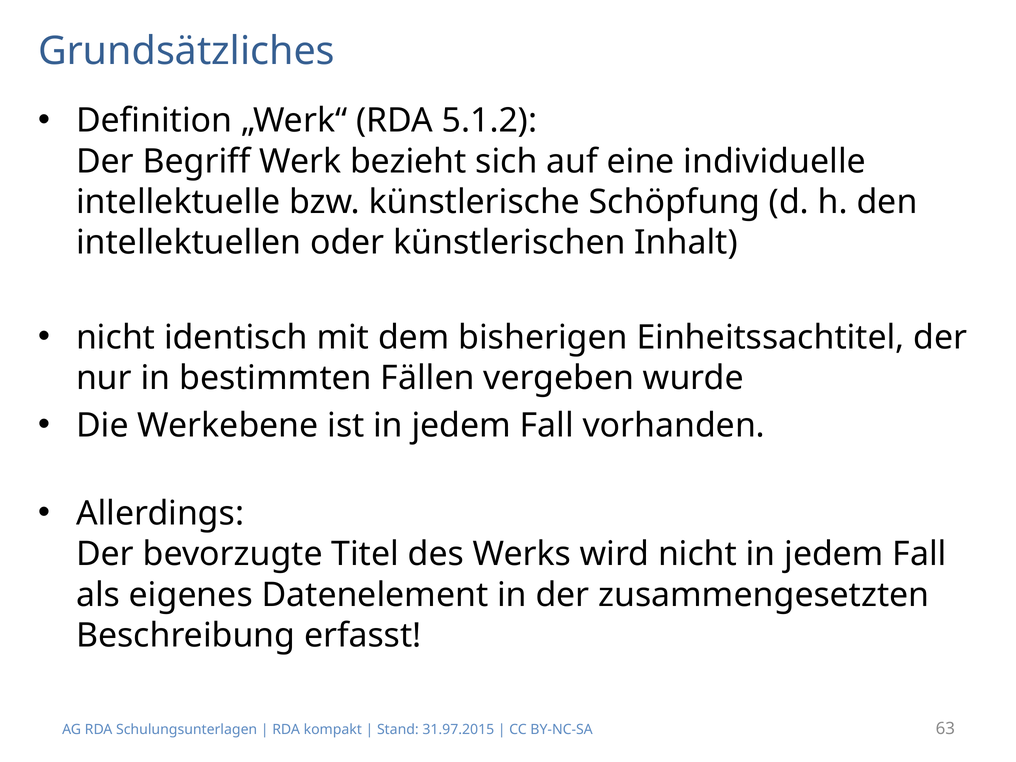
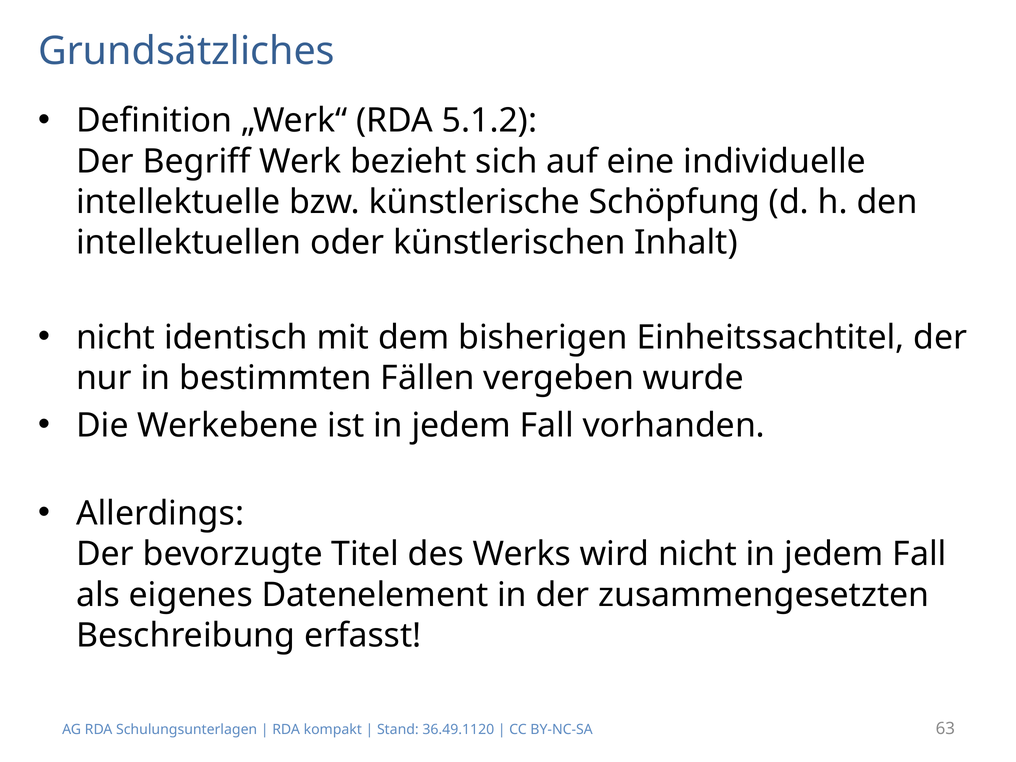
31.97.2015: 31.97.2015 -> 36.49.1120
